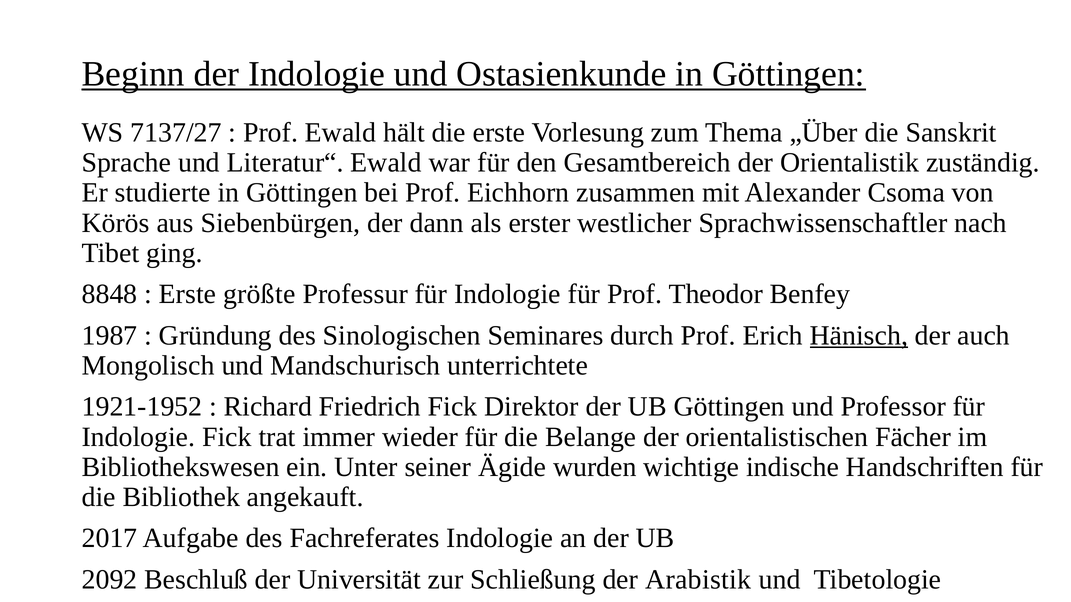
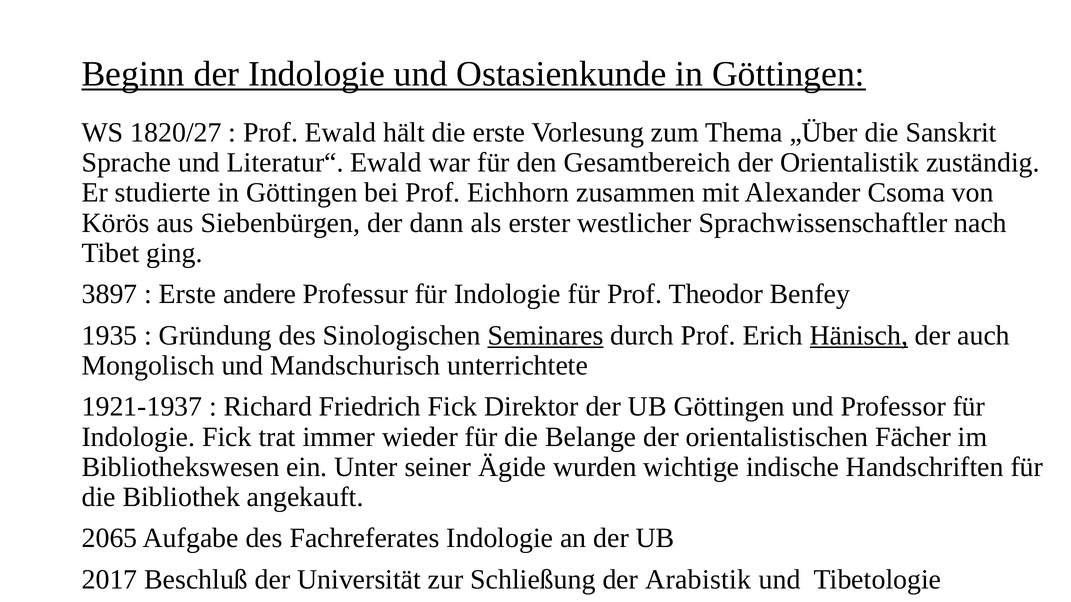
7137/27: 7137/27 -> 1820/27
8848: 8848 -> 3897
größte: größte -> andere
1987: 1987 -> 1935
Seminares underline: none -> present
1921-1952: 1921-1952 -> 1921-1937
2017: 2017 -> 2065
2092: 2092 -> 2017
